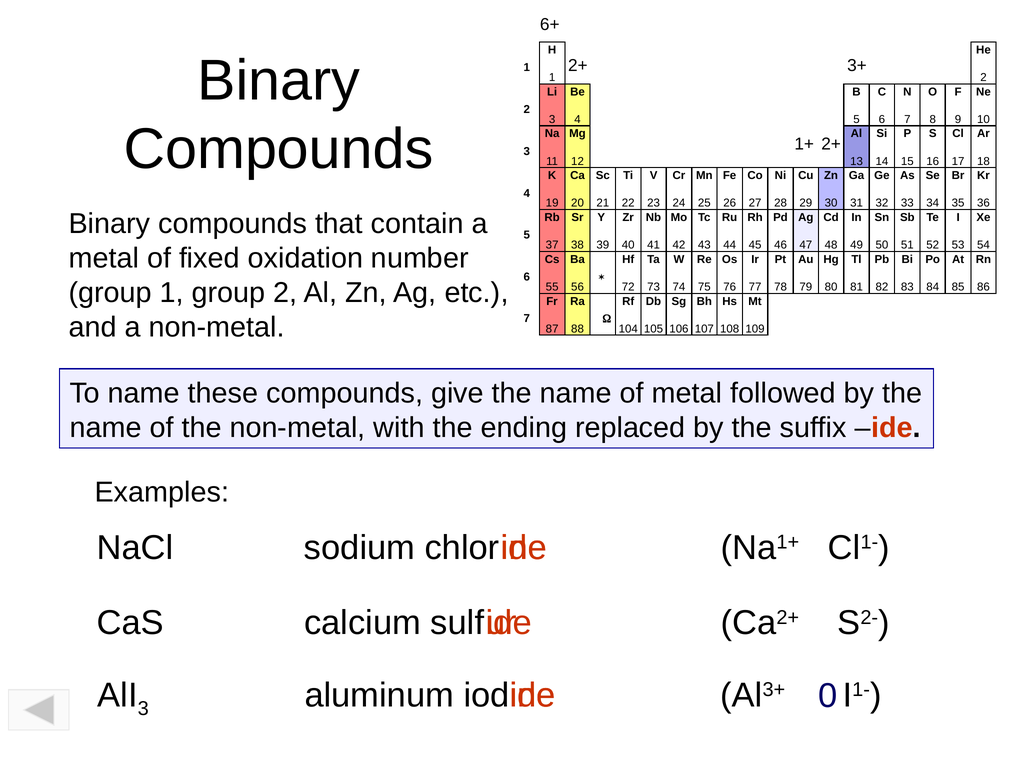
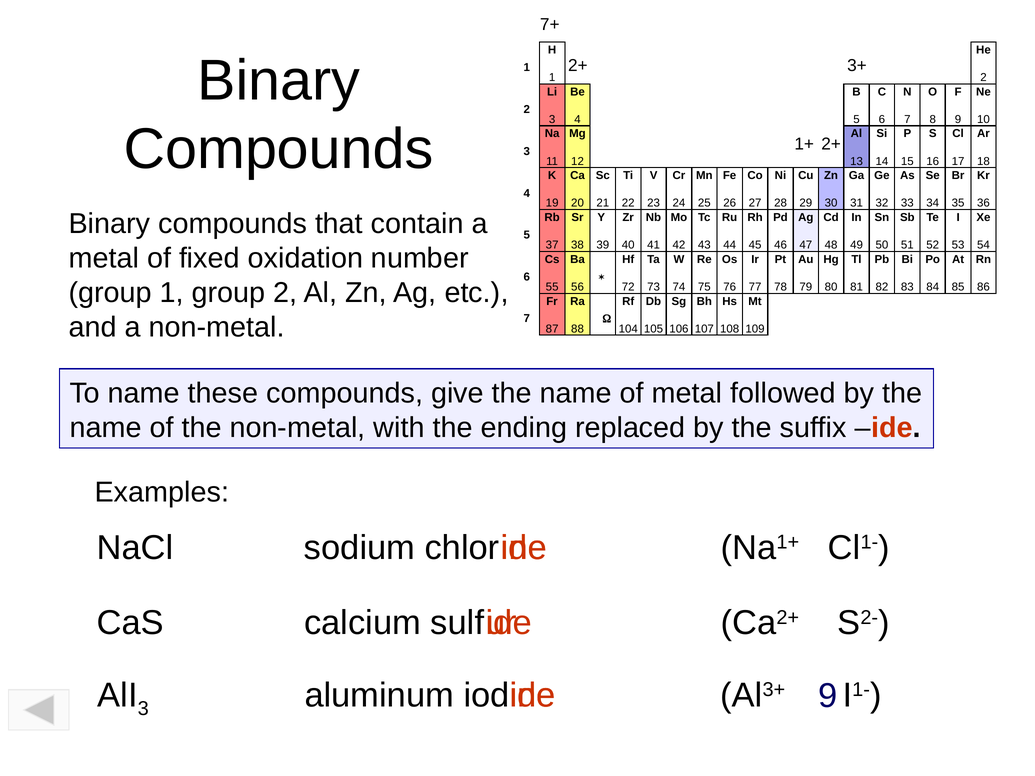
6+: 6+ -> 7+
3 0: 0 -> 9
